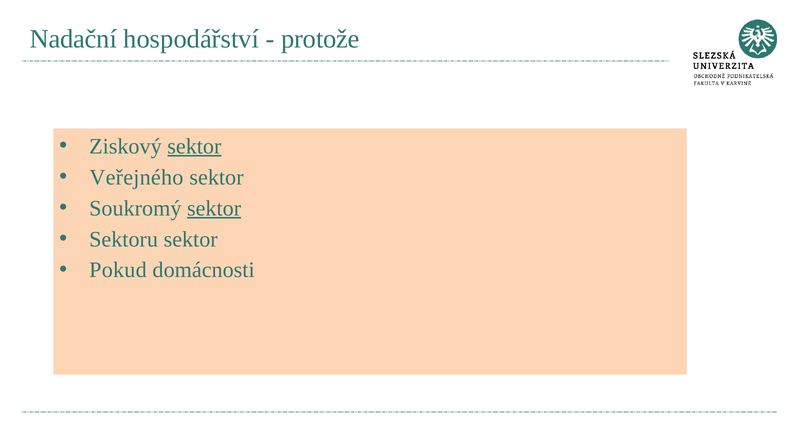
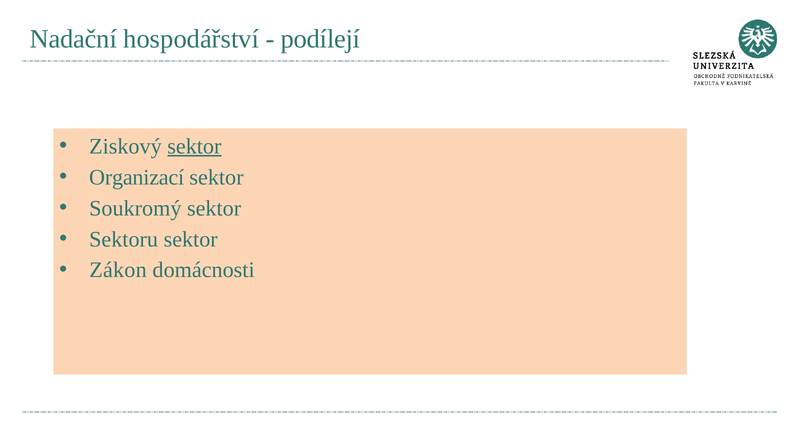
protože: protože -> podílejí
Veřejného: Veřejného -> Organizací
sektor at (214, 208) underline: present -> none
Pokud: Pokud -> Zákon
